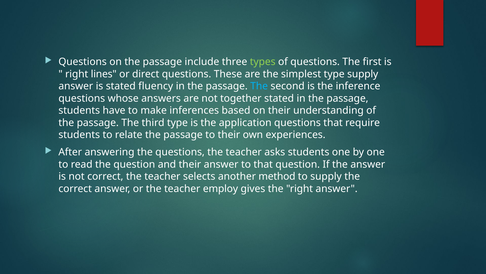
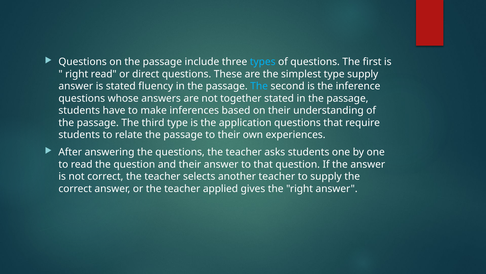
types colour: light green -> light blue
right lines: lines -> read
another method: method -> teacher
employ: employ -> applied
